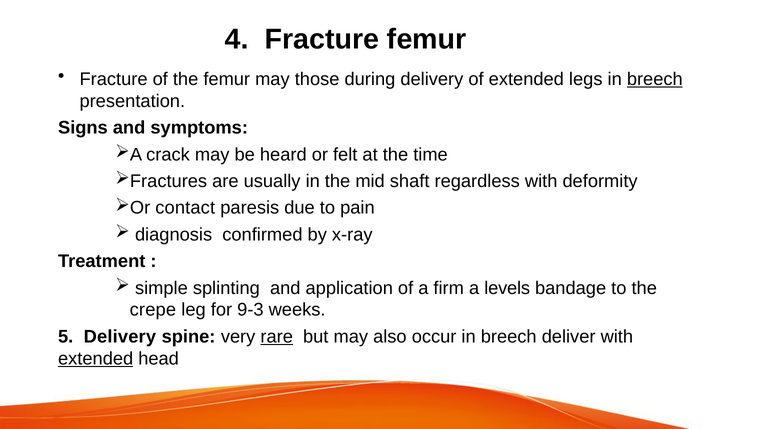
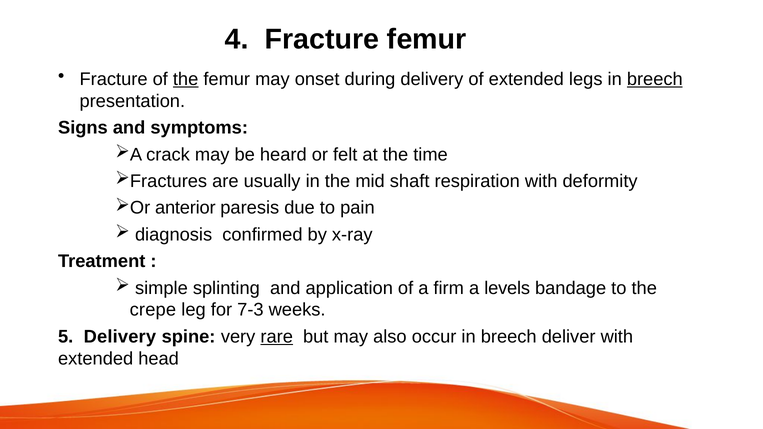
the at (186, 79) underline: none -> present
those: those -> onset
regardless: regardless -> respiration
contact: contact -> anterior
9-3: 9-3 -> 7-3
extended at (96, 359) underline: present -> none
